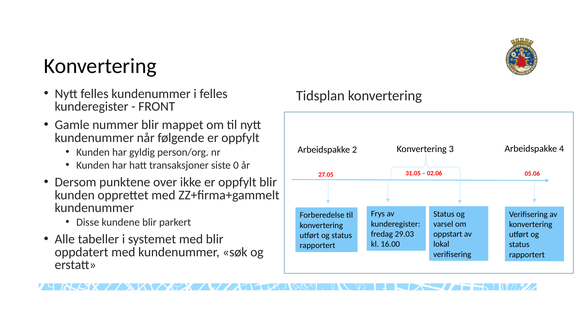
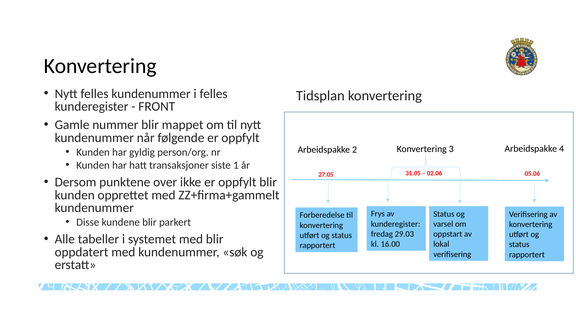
0: 0 -> 1
